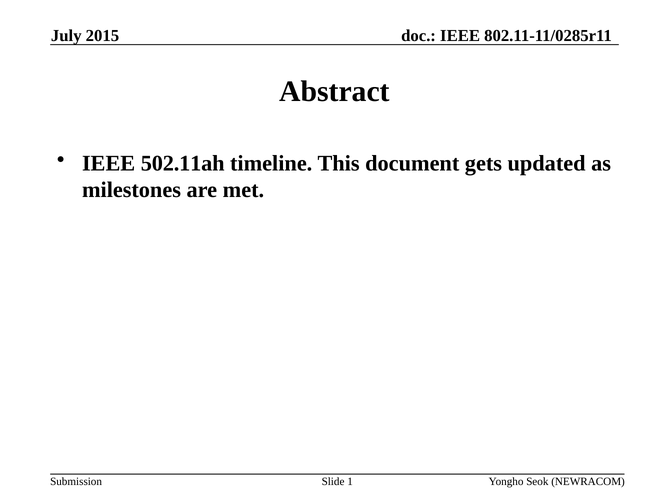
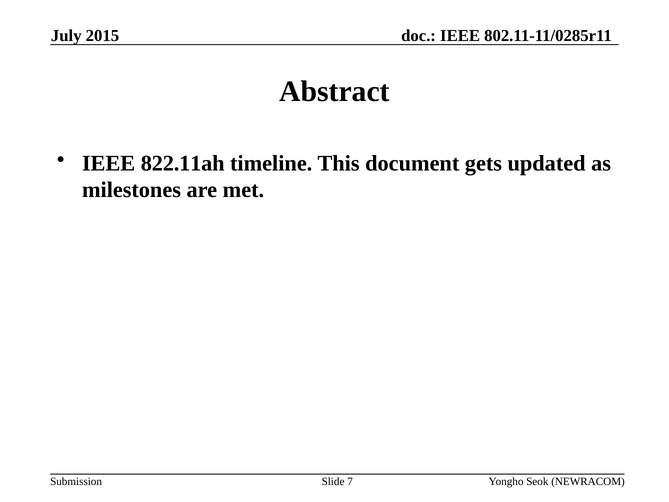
502.11ah: 502.11ah -> 822.11ah
1: 1 -> 7
